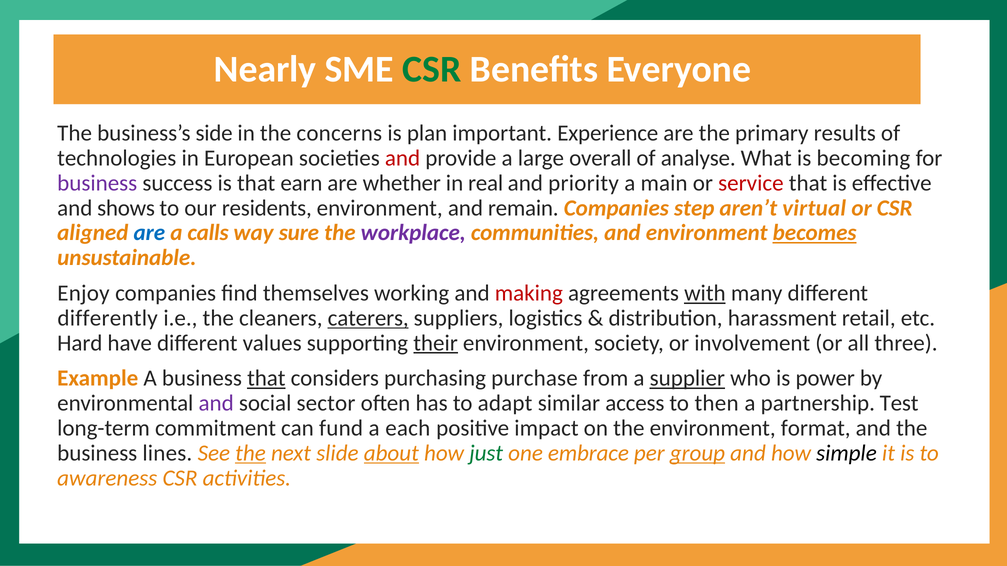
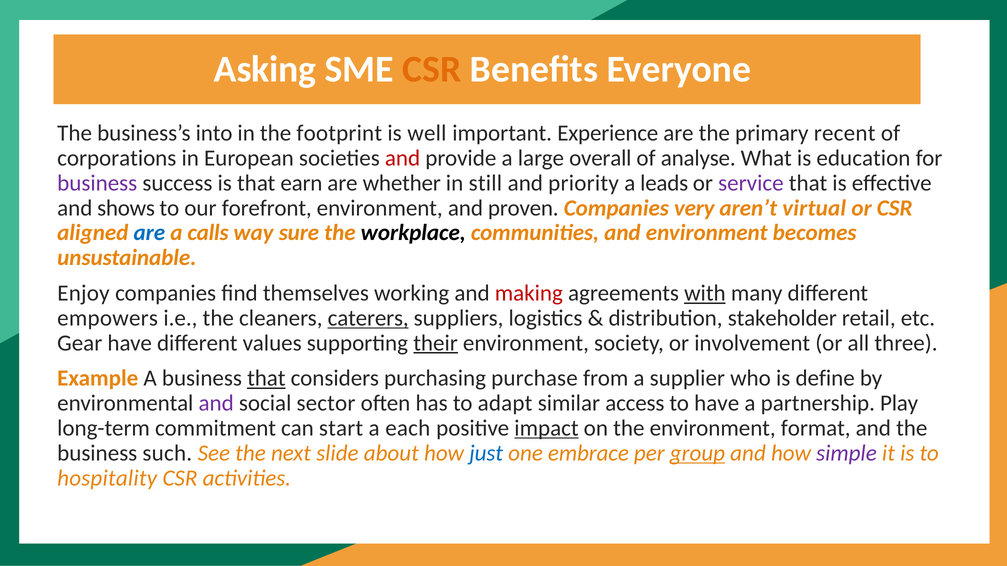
Nearly: Nearly -> Asking
CSR at (432, 69) colour: green -> orange
side: side -> into
concerns: concerns -> footprint
plan: plan -> well
results: results -> recent
technologies: technologies -> corporations
becoming: becoming -> education
real: real -> still
main: main -> leads
service colour: red -> purple
residents: residents -> forefront
remain: remain -> proven
step: step -> very
workplace colour: purple -> black
becomes underline: present -> none
differently: differently -> empowers
harassment: harassment -> stakeholder
Hard: Hard -> Gear
supplier underline: present -> none
power: power -> define
to then: then -> have
Test: Test -> Play
fund: fund -> start
impact underline: none -> present
lines: lines -> such
the at (250, 453) underline: present -> none
about underline: present -> none
just colour: green -> blue
simple colour: black -> purple
awareness: awareness -> hospitality
